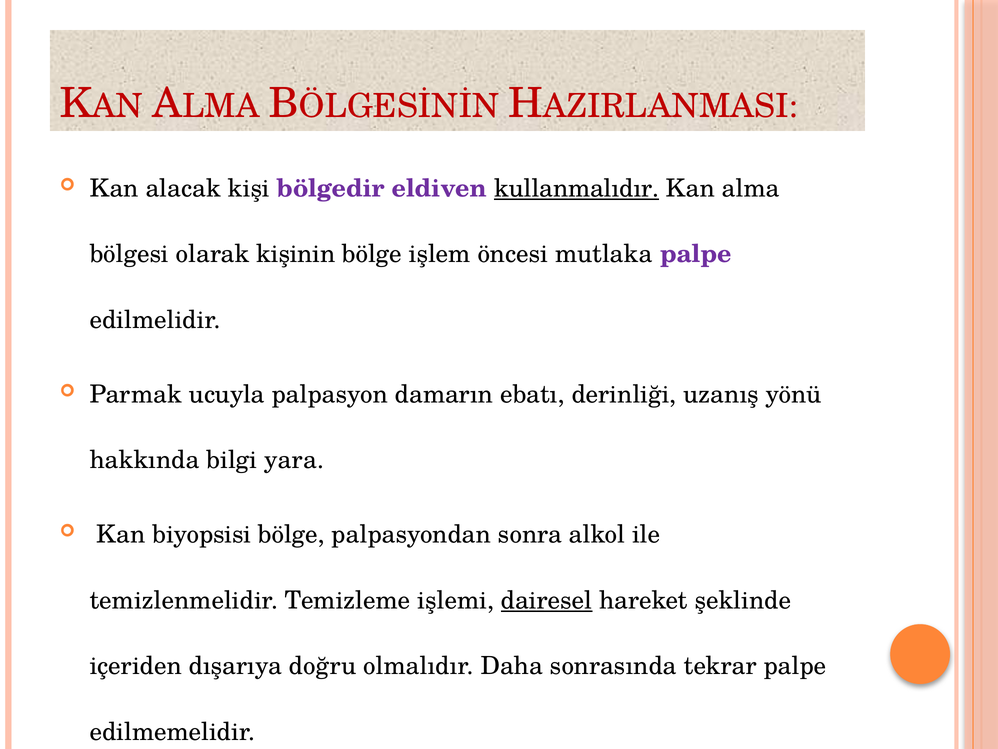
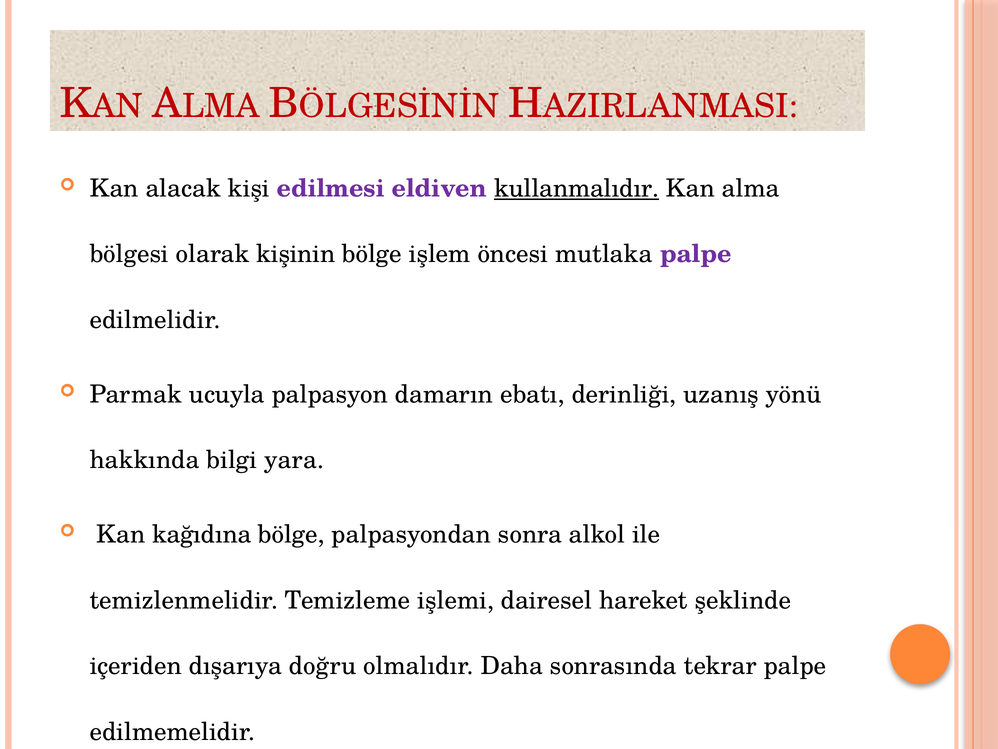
bölgedir: bölgedir -> edilmesi
biyopsisi: biyopsisi -> kağıdına
dairesel underline: present -> none
